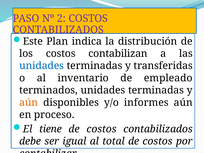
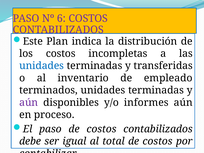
2: 2 -> 6
contabilizan: contabilizan -> incompletas
aún at (29, 103) colour: orange -> purple
El tiene: tiene -> paso
